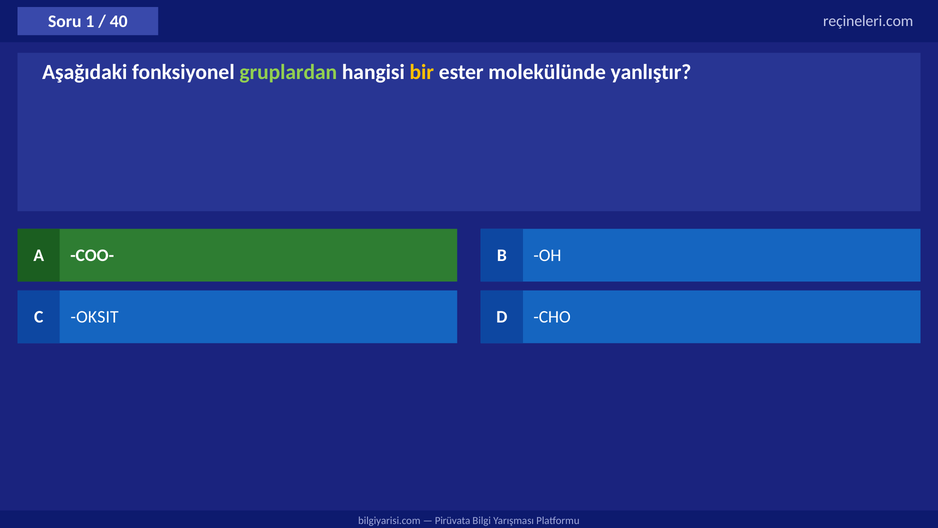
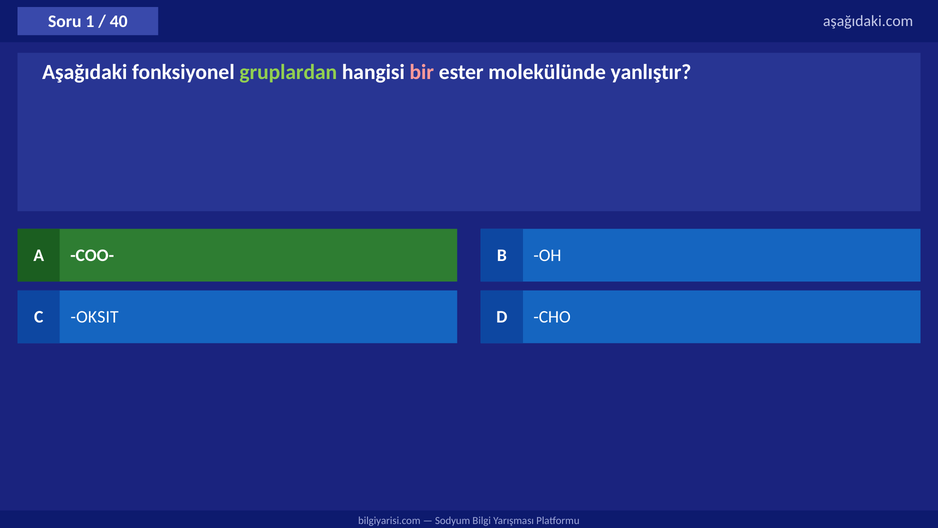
reçineleri.com: reçineleri.com -> aşağıdaki.com
bir colour: yellow -> pink
Pirüvata: Pirüvata -> Sodyum
